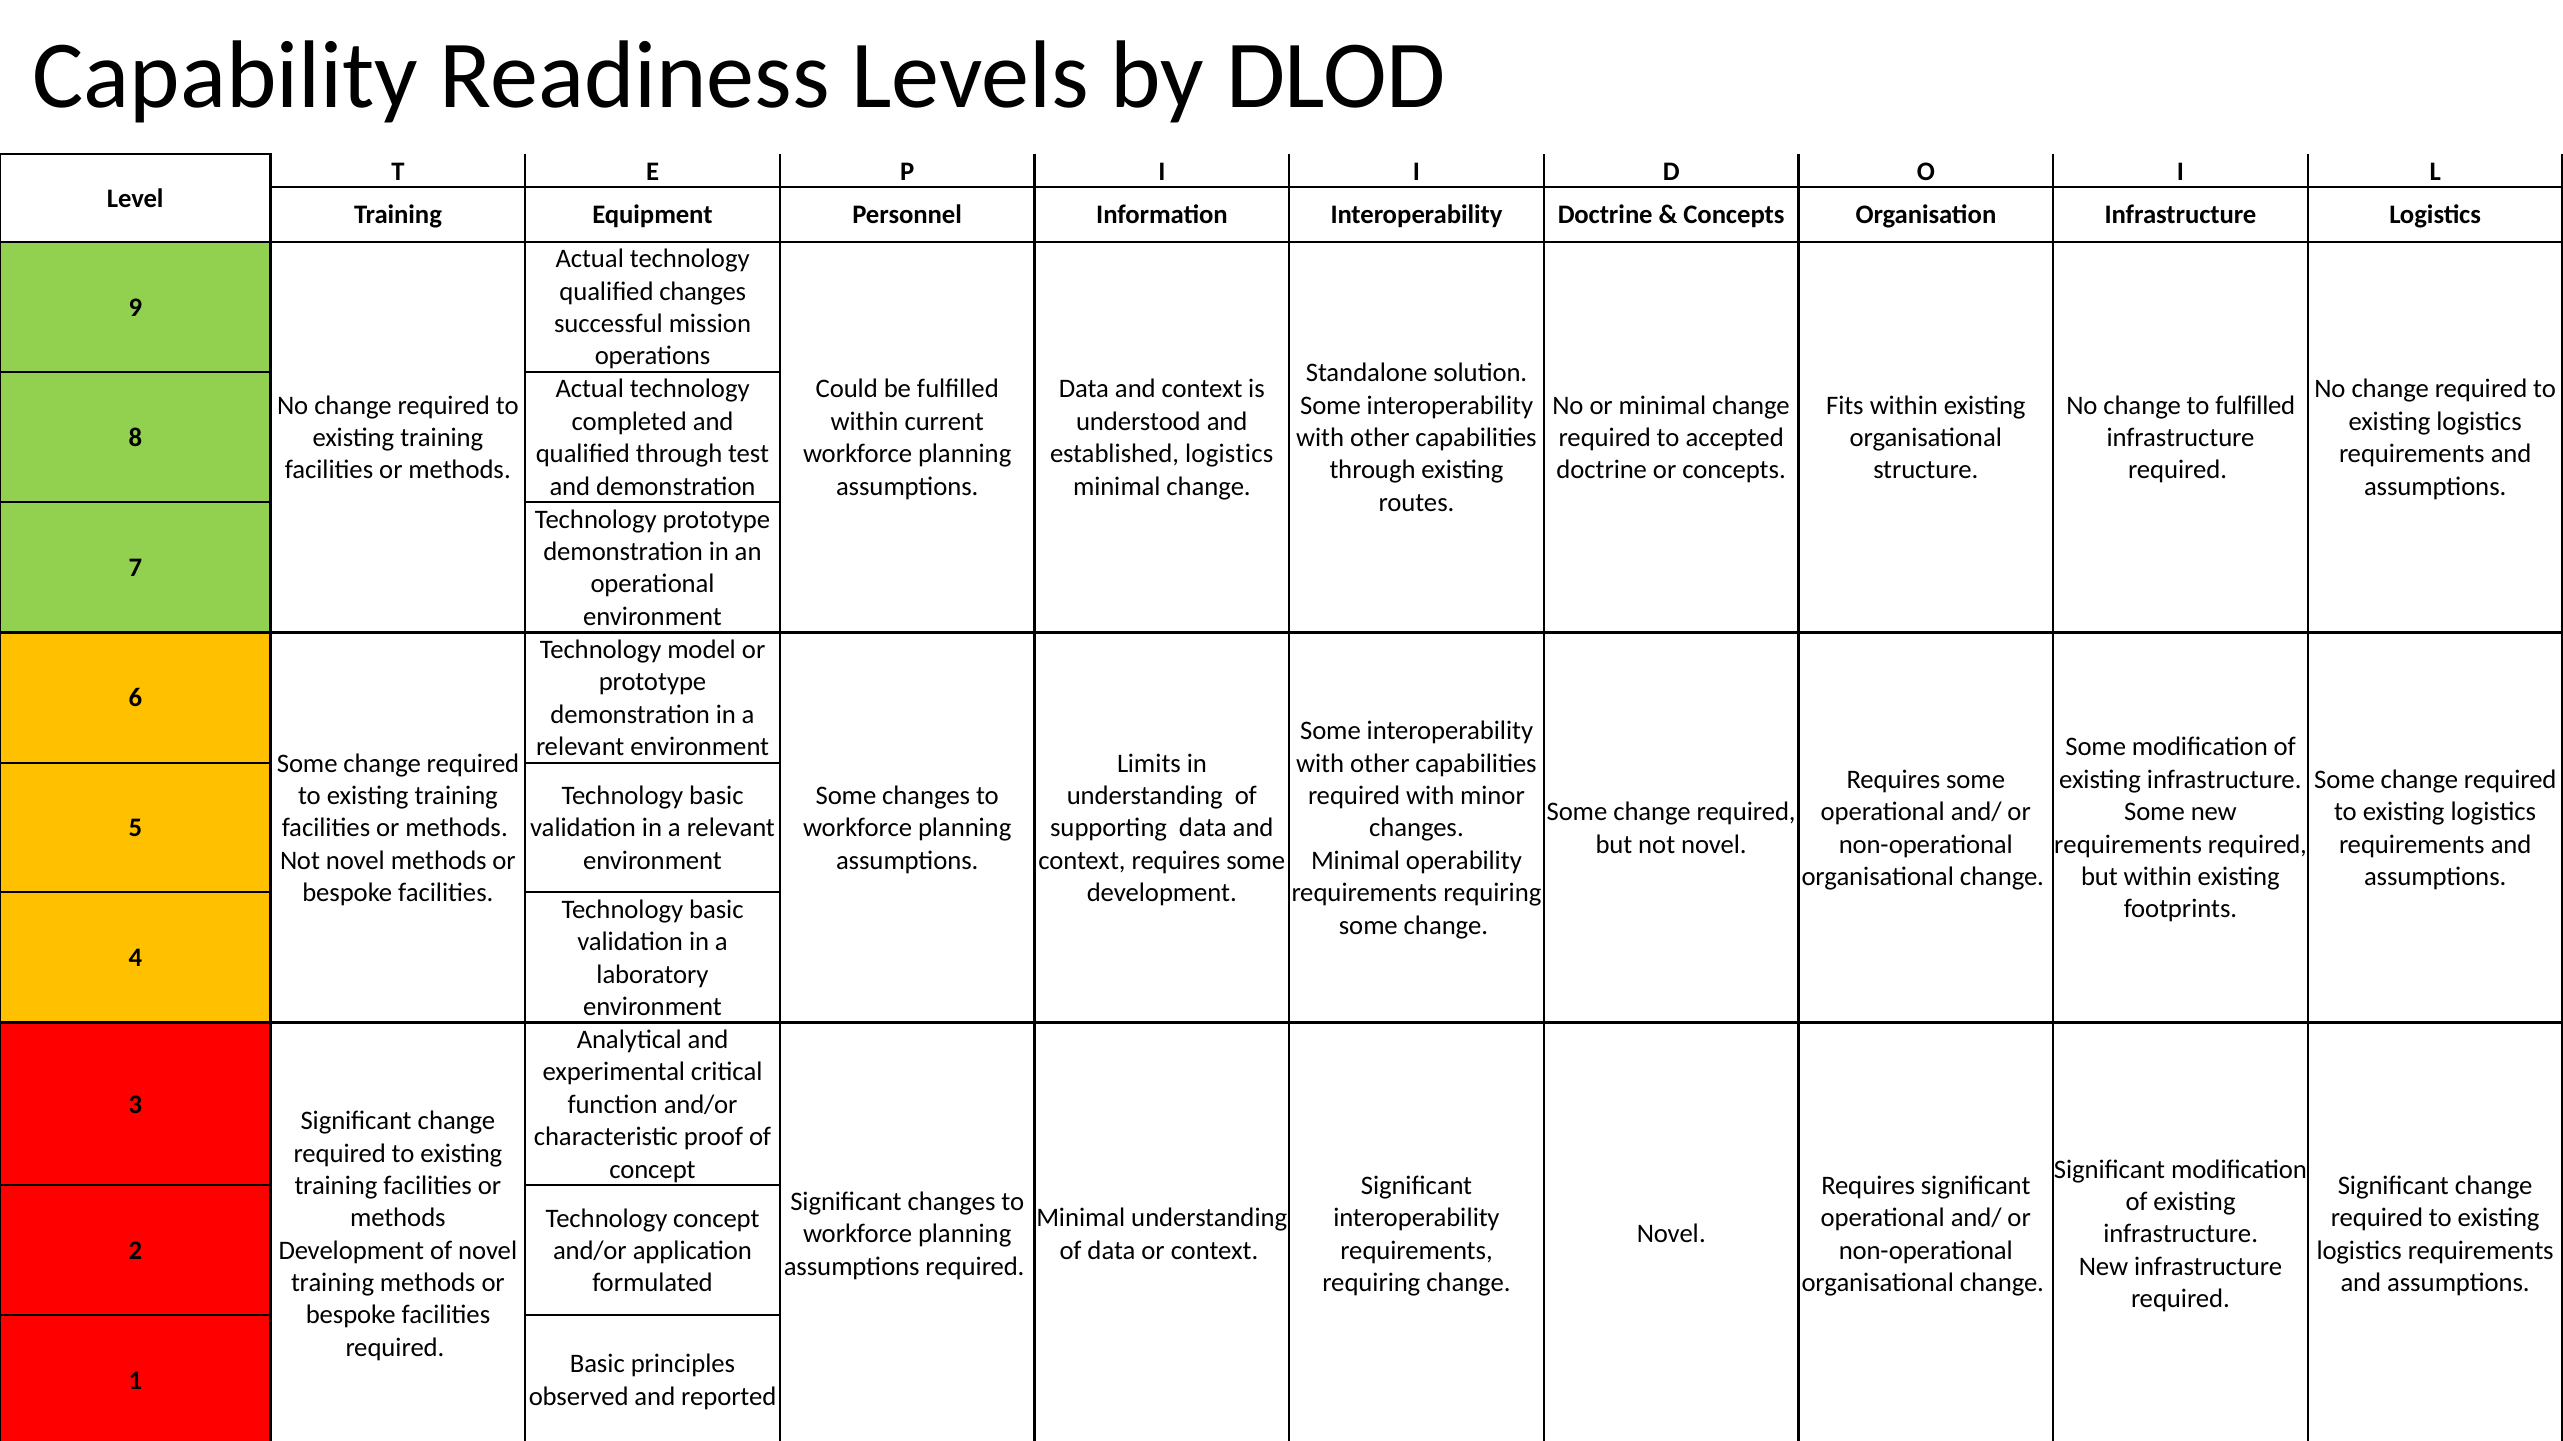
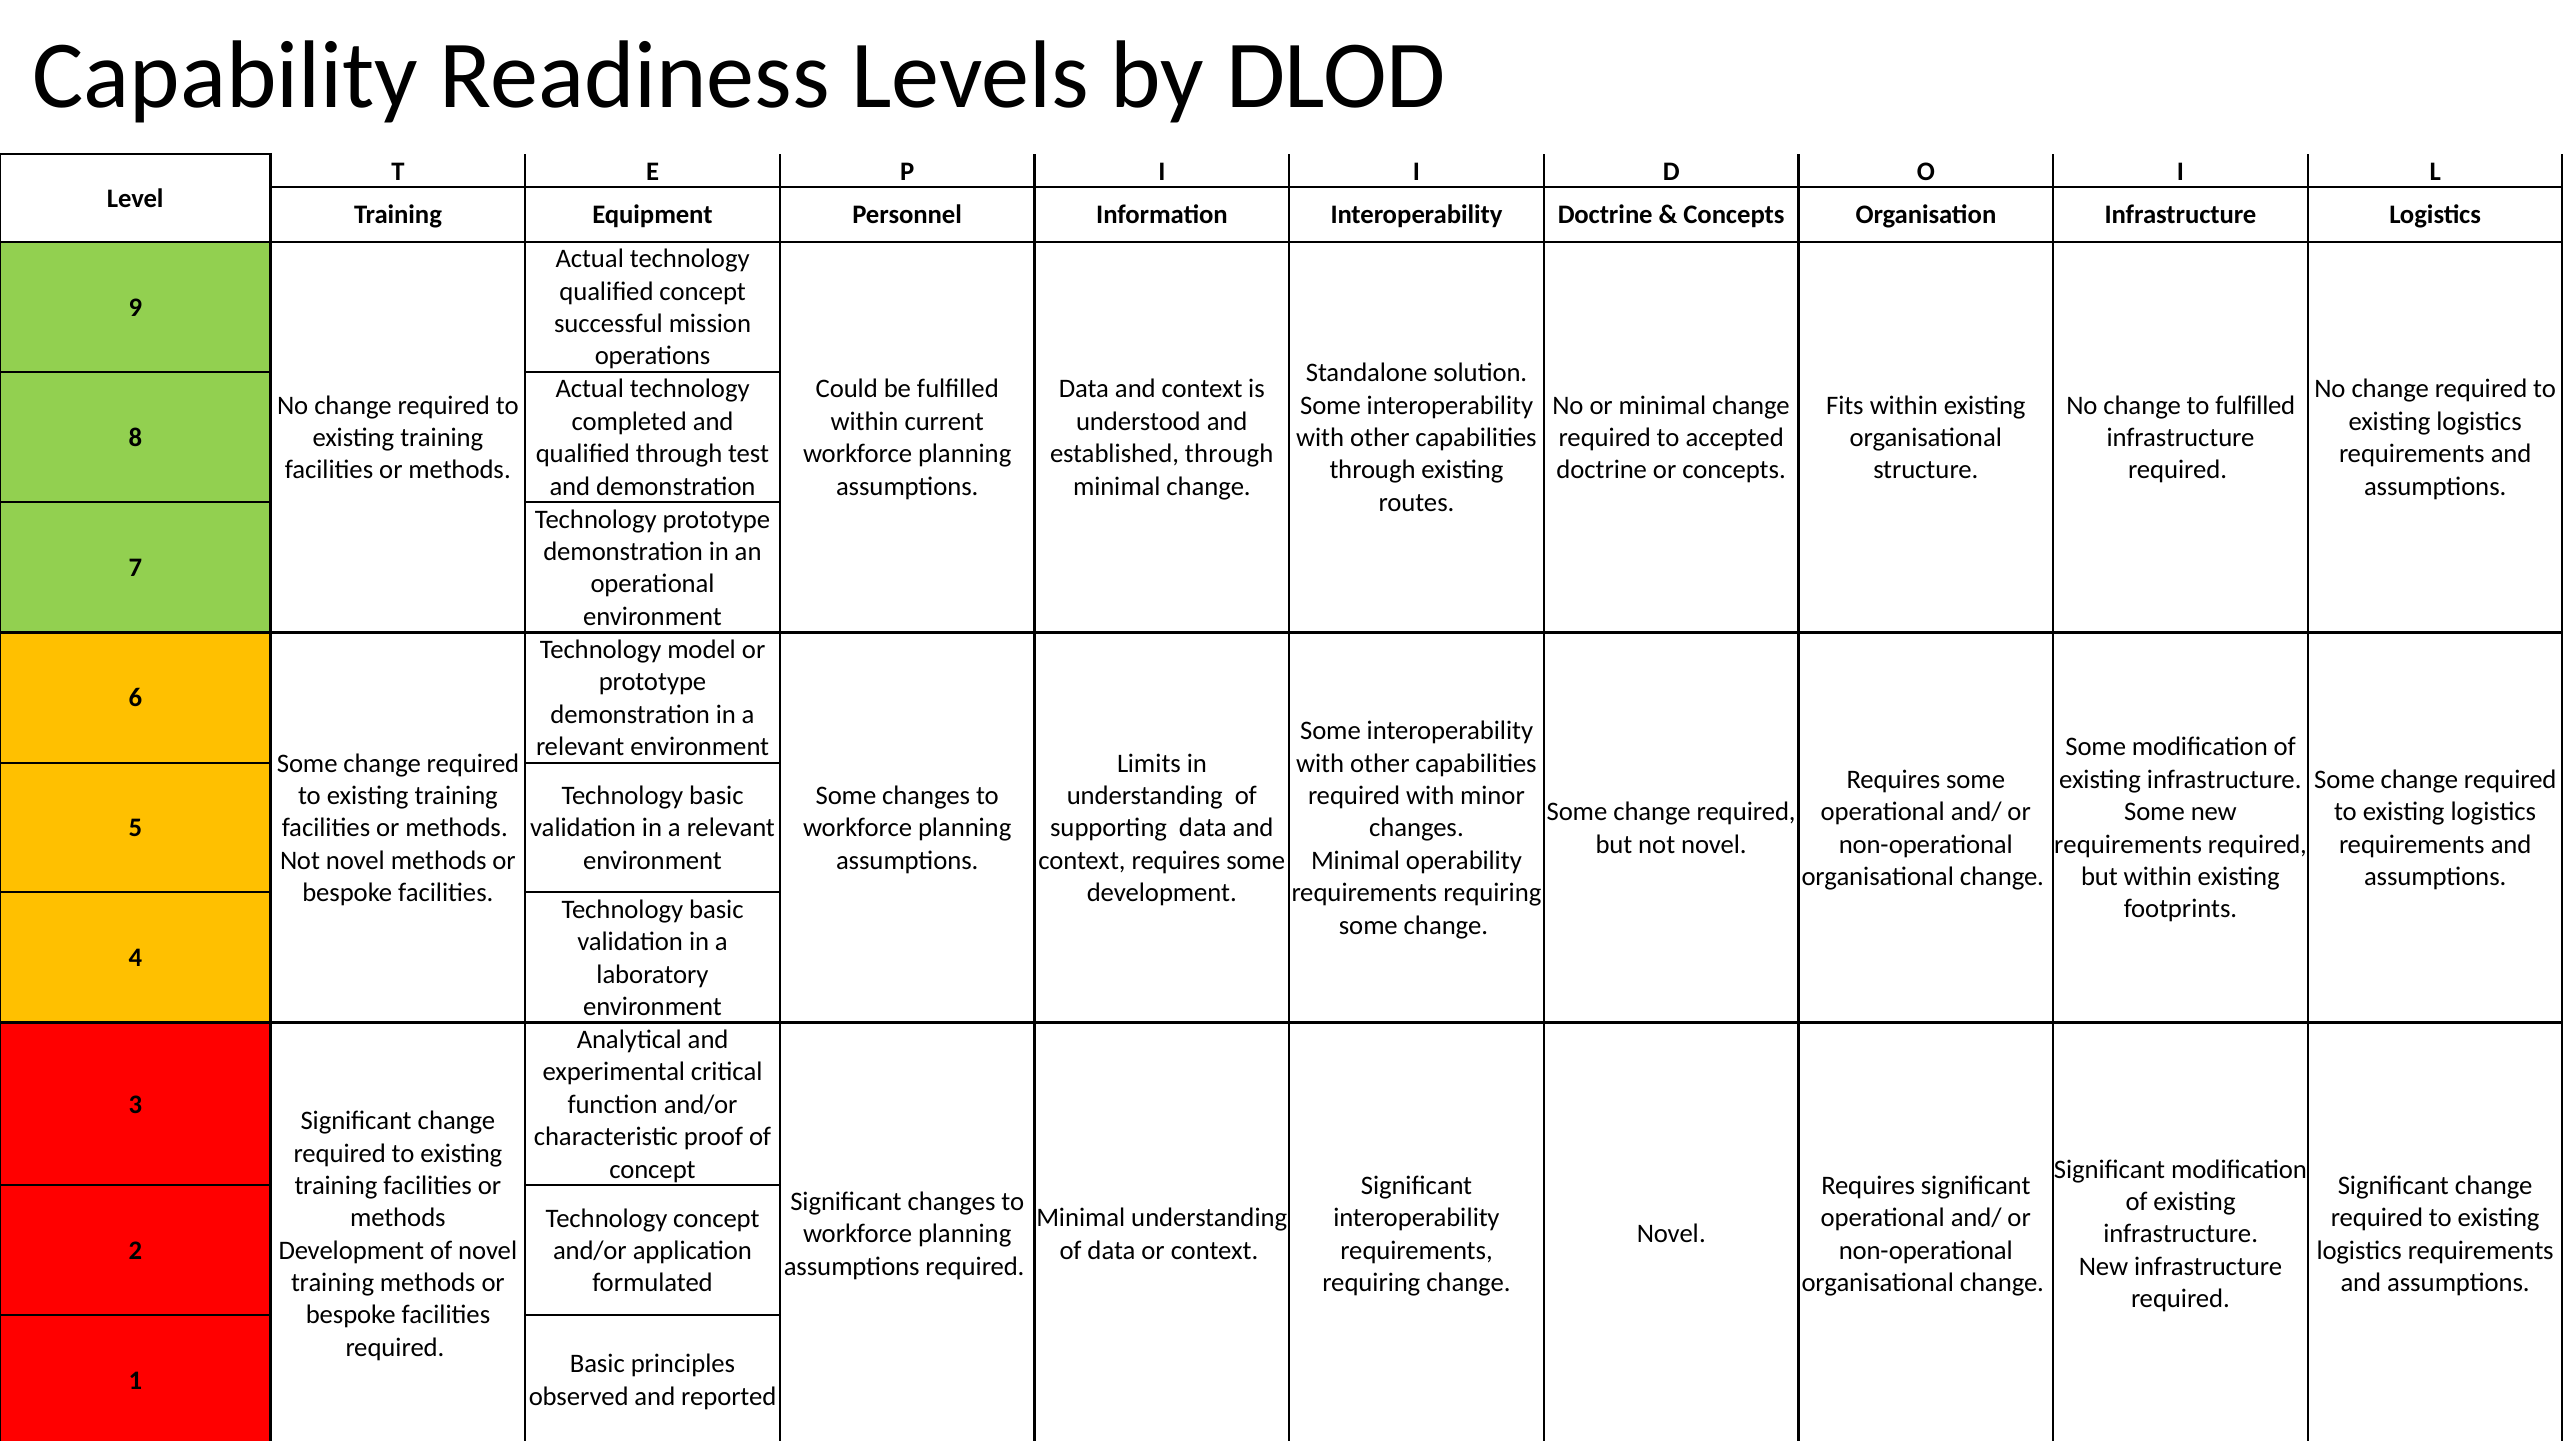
qualified changes: changes -> concept
established logistics: logistics -> through
